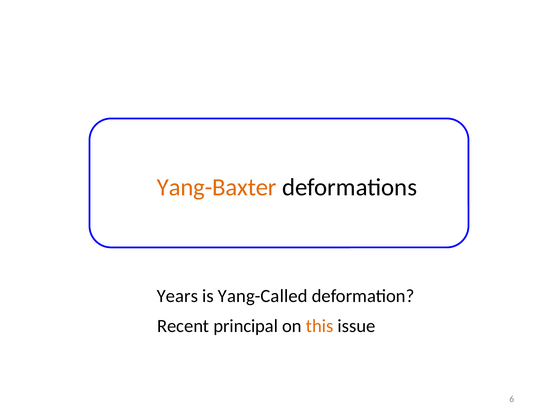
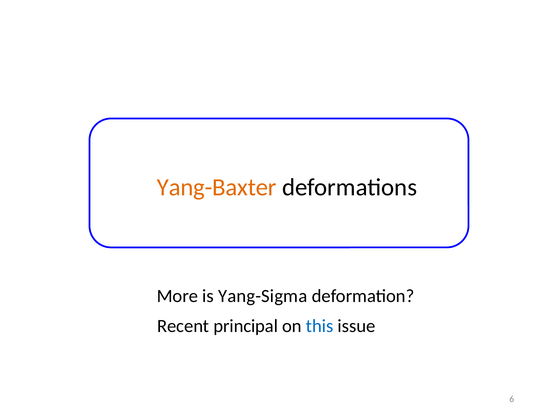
Years: Years -> More
Yang-Called: Yang-Called -> Yang-Sigma
this colour: orange -> blue
